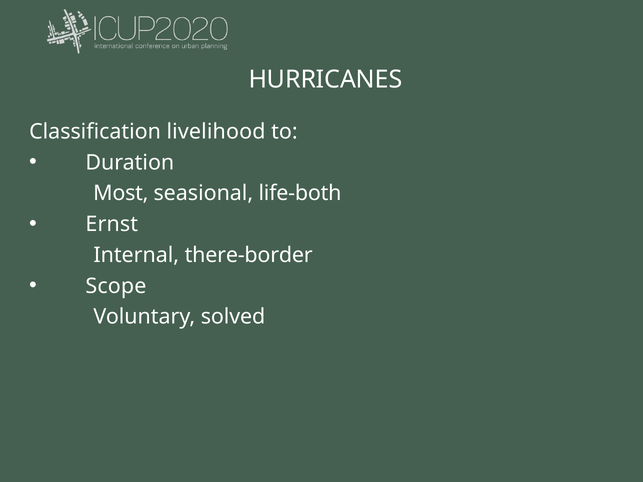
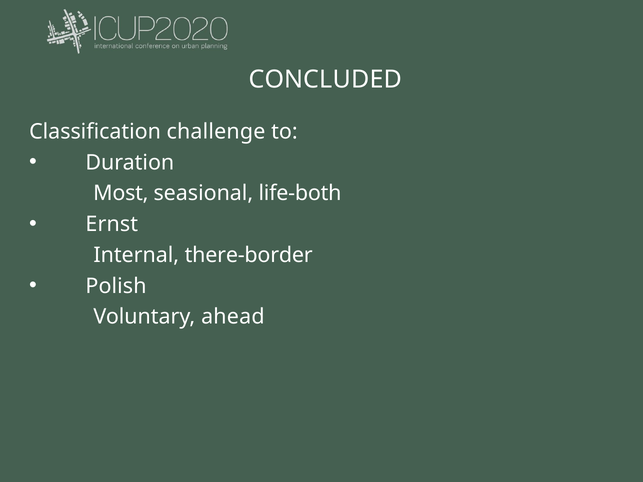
HURRICANES: HURRICANES -> CONCLUDED
livelihood: livelihood -> challenge
Scope: Scope -> Polish
solved: solved -> ahead
